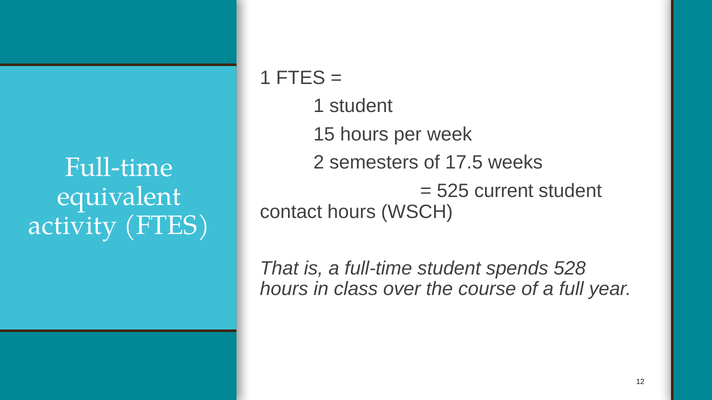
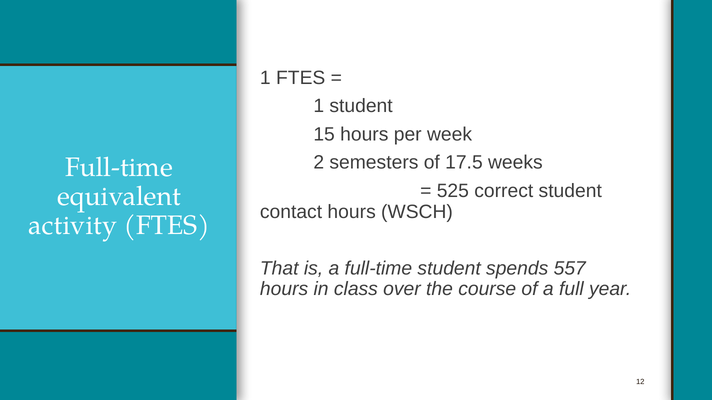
current: current -> correct
528: 528 -> 557
